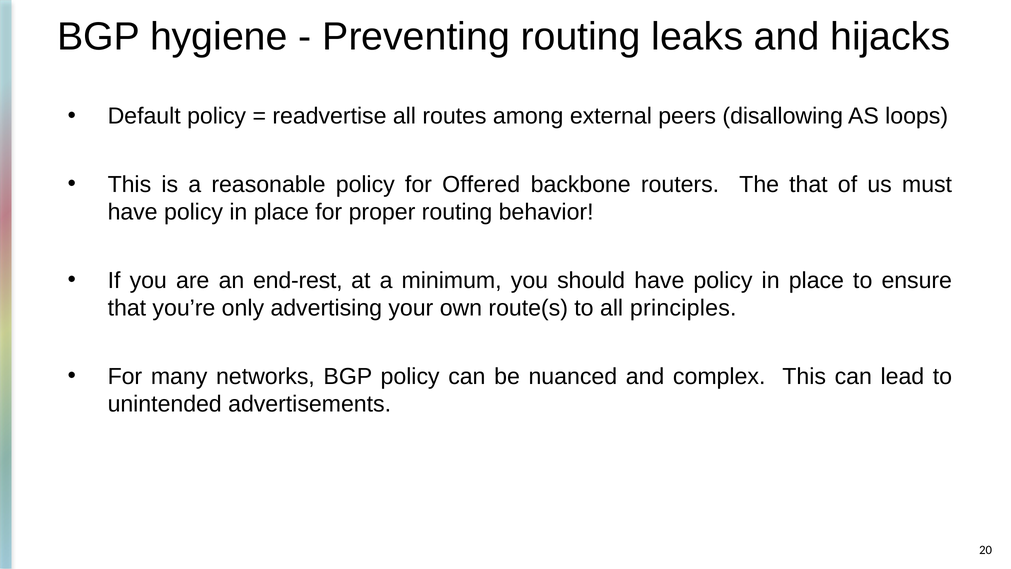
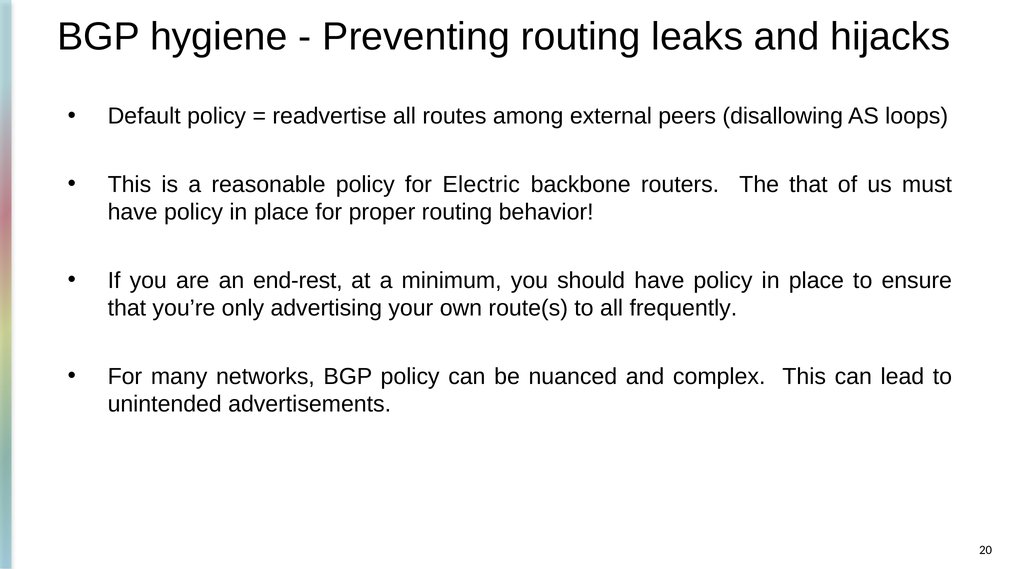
Offered: Offered -> Electric
principles: principles -> frequently
